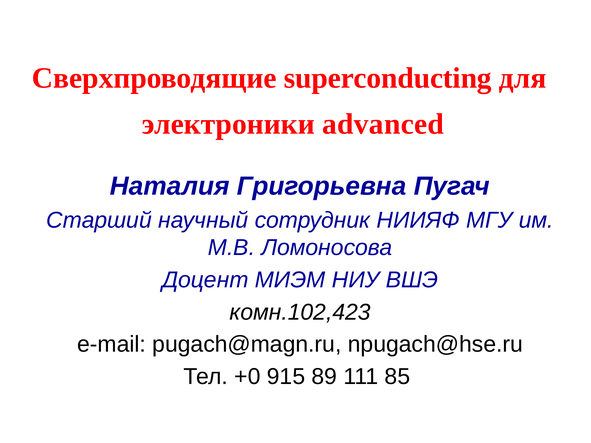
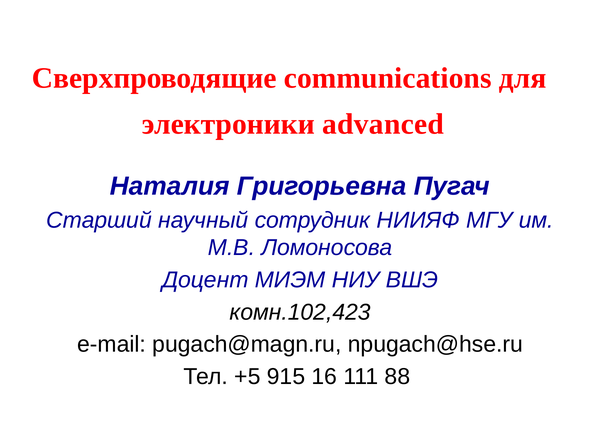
superconducting: superconducting -> communications
+0: +0 -> +5
89: 89 -> 16
85: 85 -> 88
